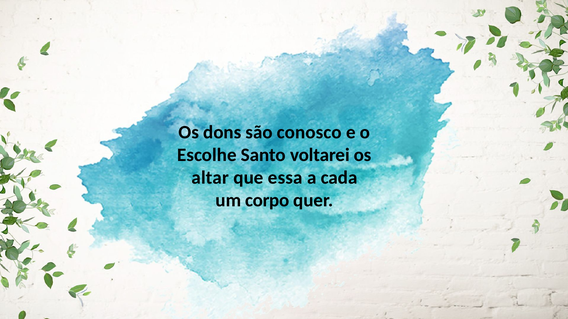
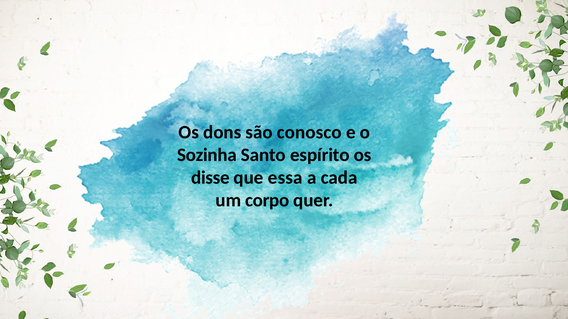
Escolhe: Escolhe -> Sozinha
voltarei: voltarei -> espírito
altar: altar -> disse
